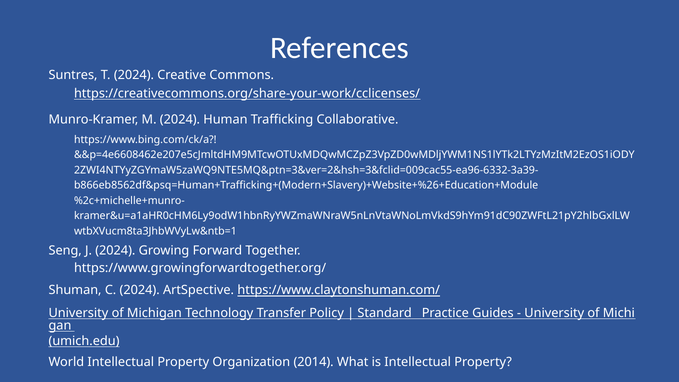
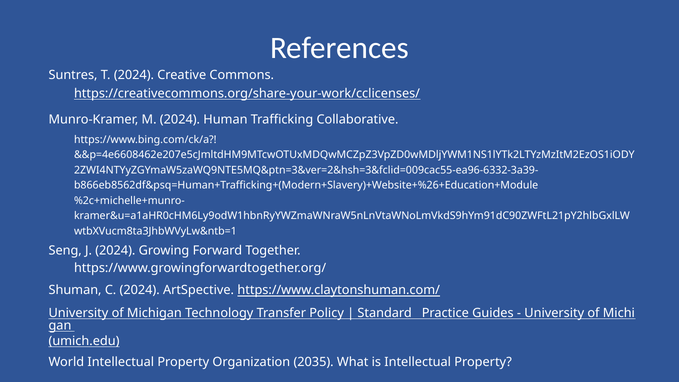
2014: 2014 -> 2035
